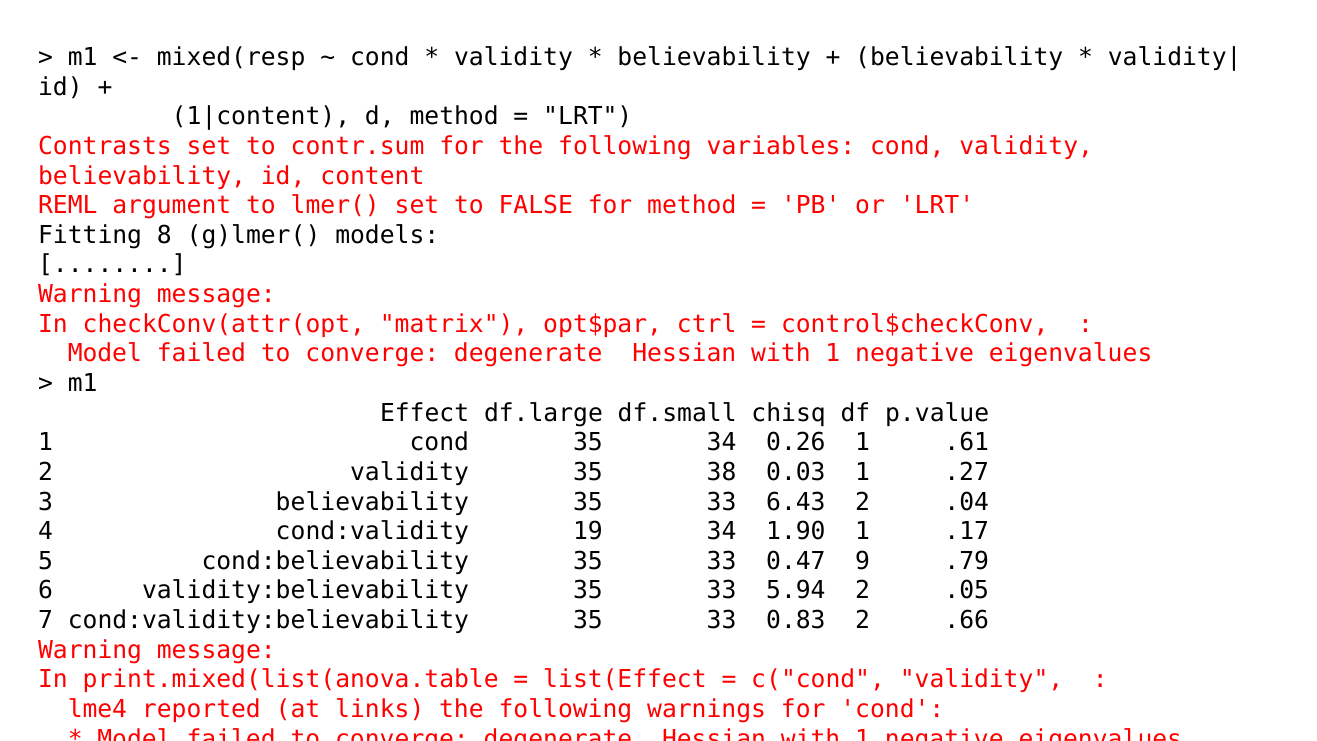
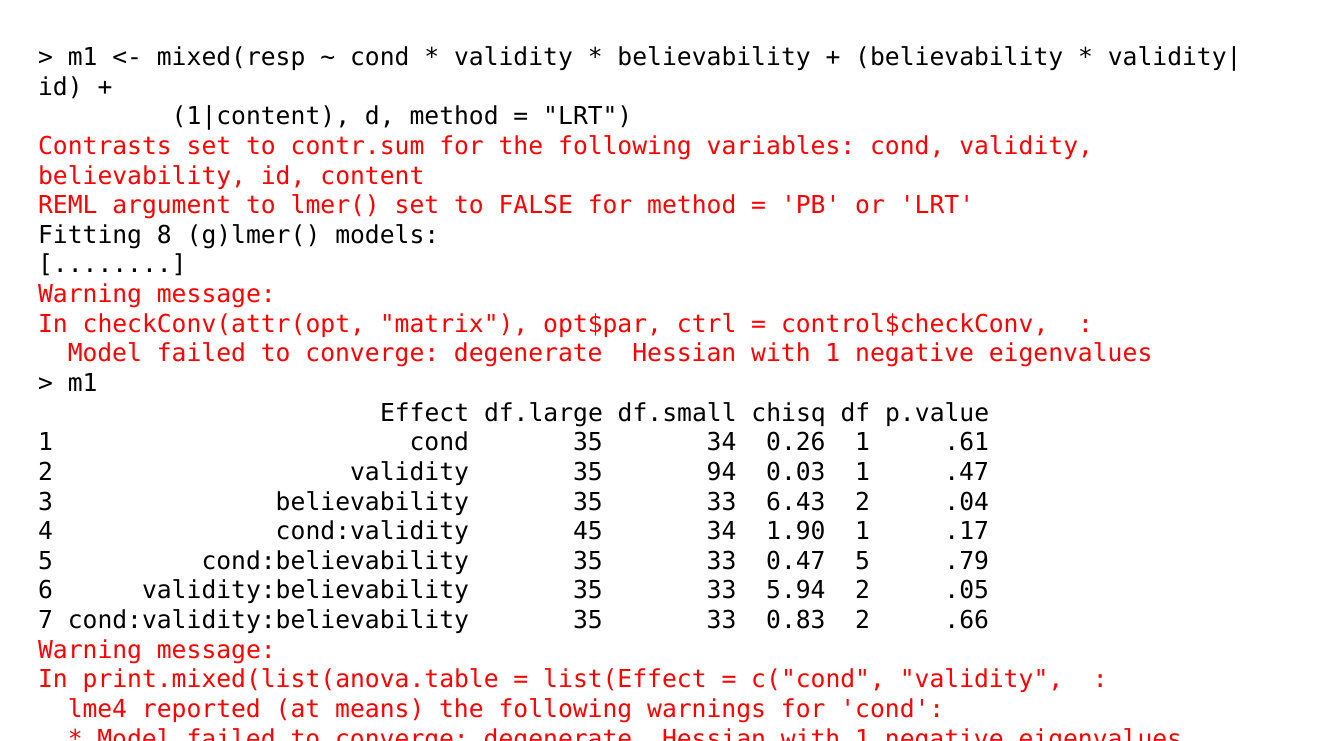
38: 38 -> 94
.27: .27 -> .47
19: 19 -> 45
0.47 9: 9 -> 5
links: links -> means
